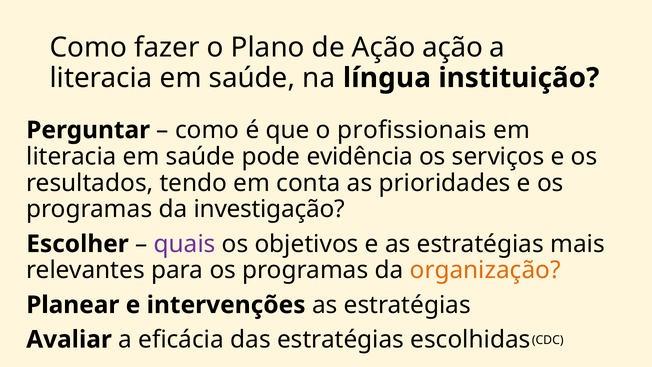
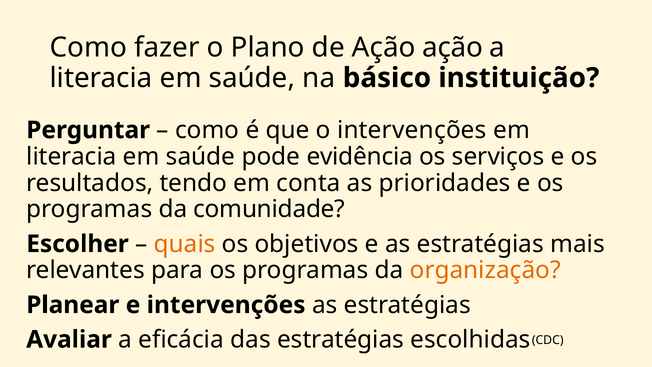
língua: língua -> básico
o profissionais: profissionais -> intervenções
investigação: investigação -> comunidade
quais colour: purple -> orange
